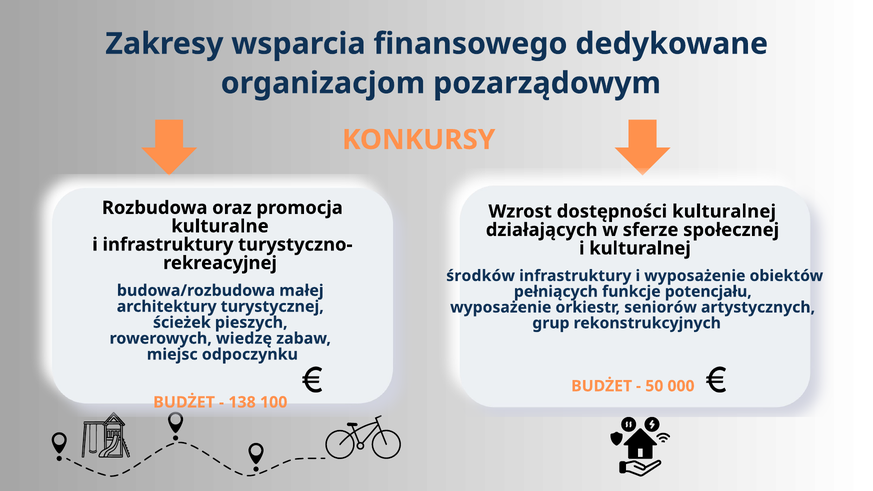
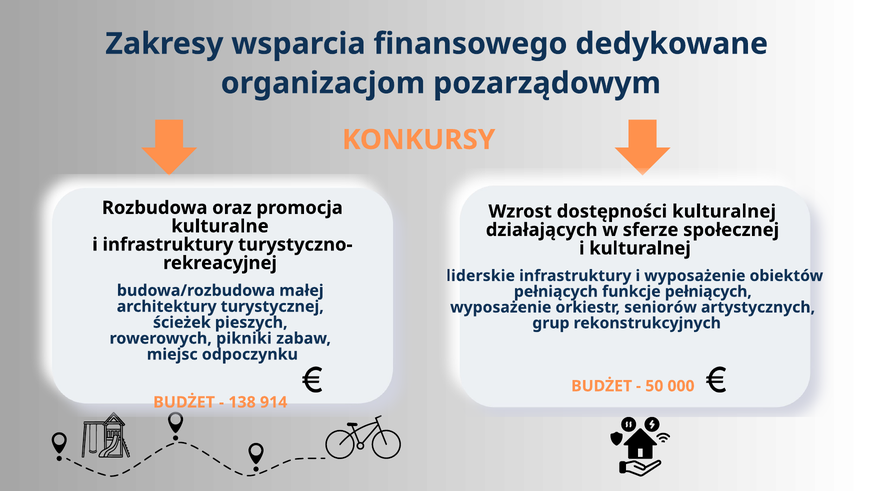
środków: środków -> liderskie
funkcje potencjału: potencjału -> pełniących
wiedzę: wiedzę -> pikniki
100: 100 -> 914
